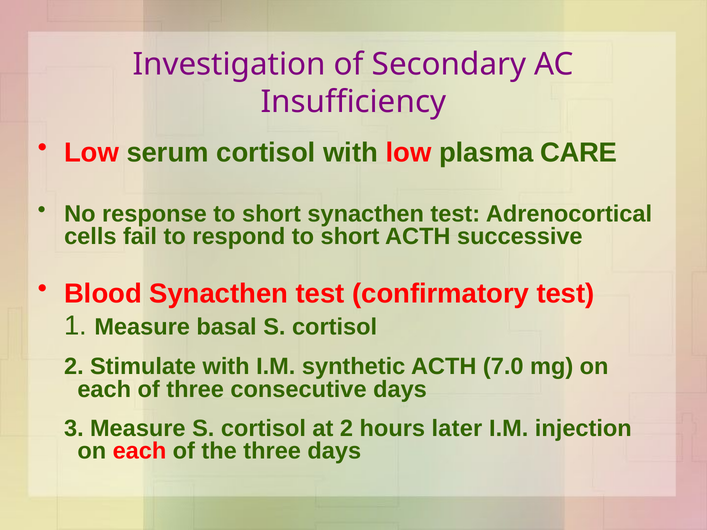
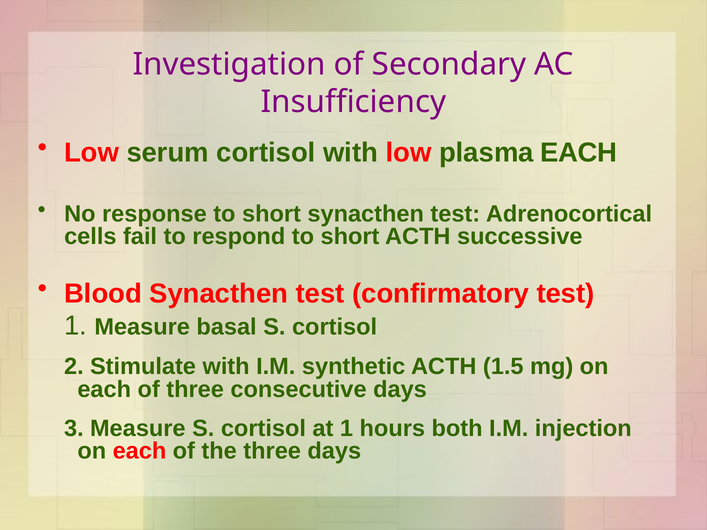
plasma CARE: CARE -> EACH
7.0: 7.0 -> 1.5
at 2: 2 -> 1
later: later -> both
